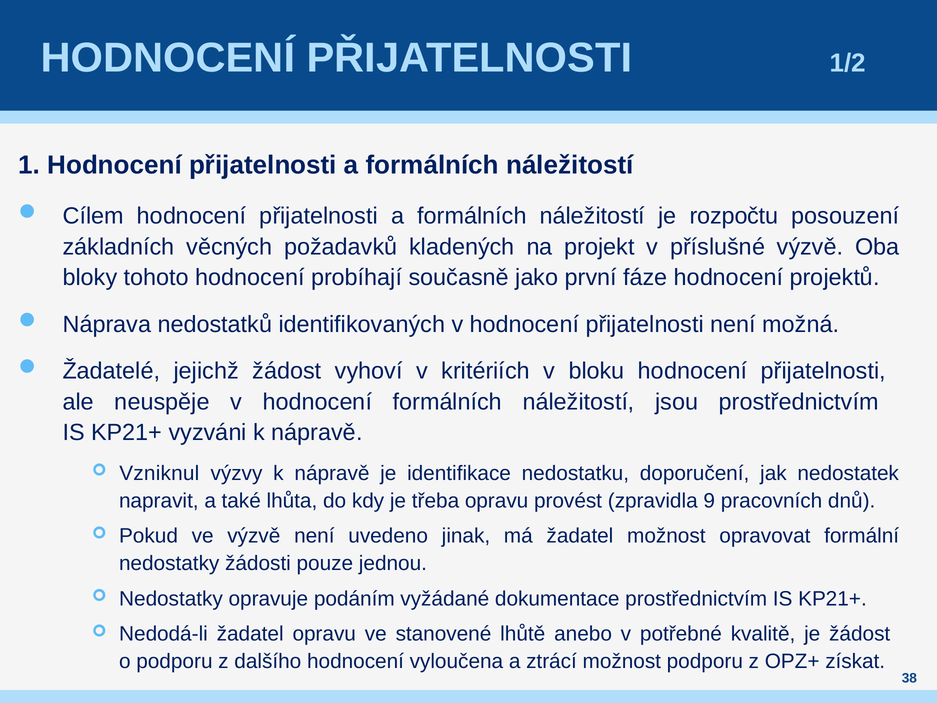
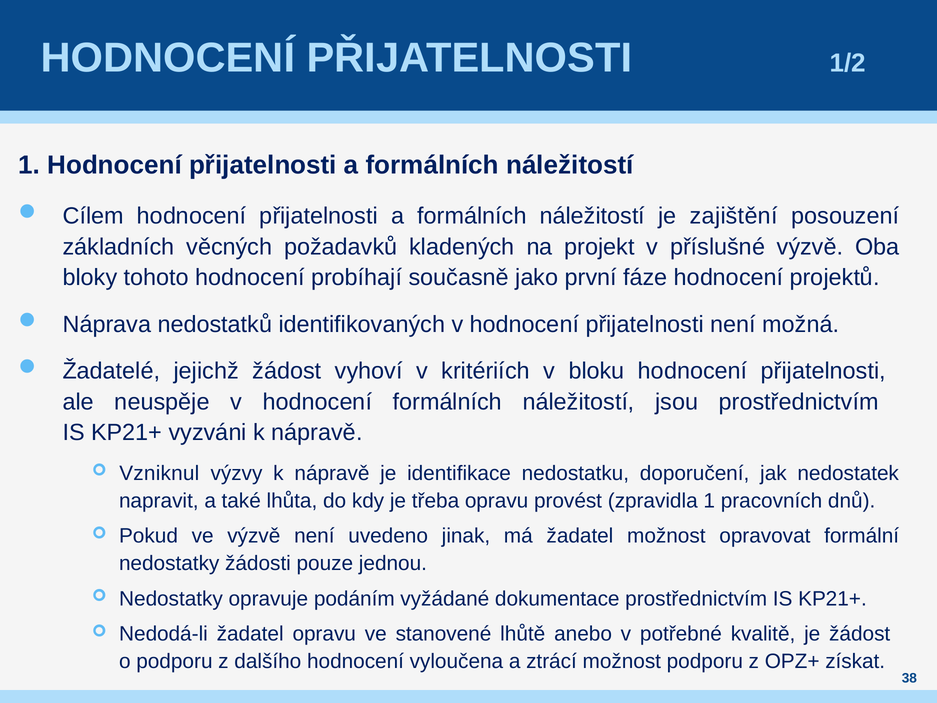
rozpočtu: rozpočtu -> zajištění
zpravidla 9: 9 -> 1
